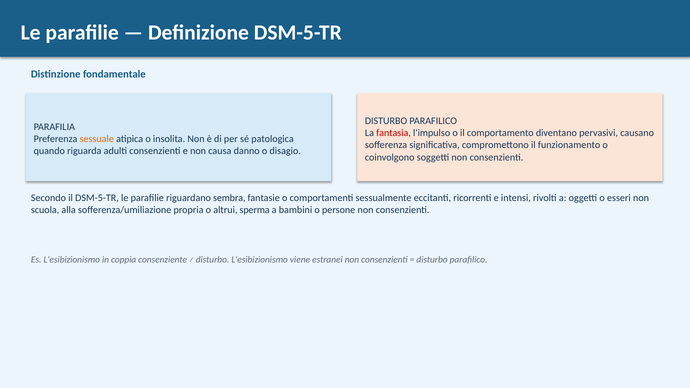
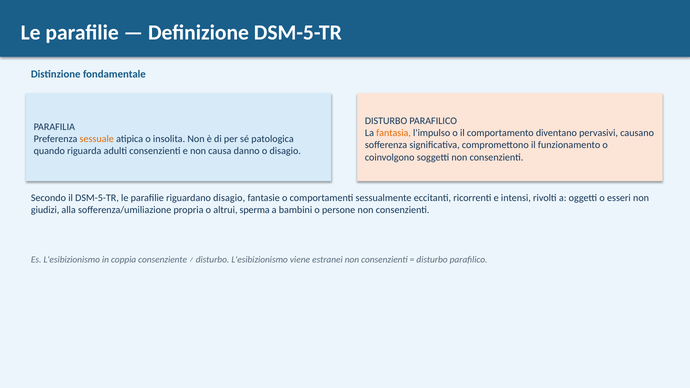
fantasia colour: red -> orange
riguardano sembra: sembra -> disagio
scuola: scuola -> giudizi
